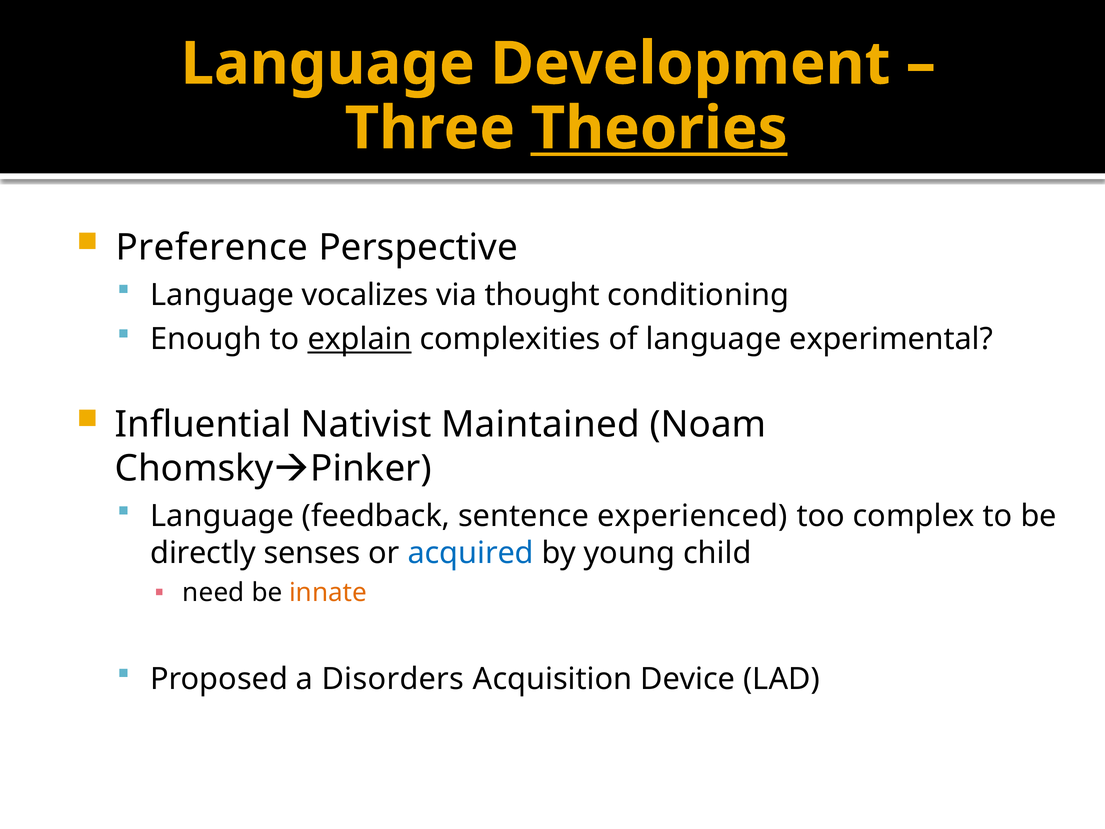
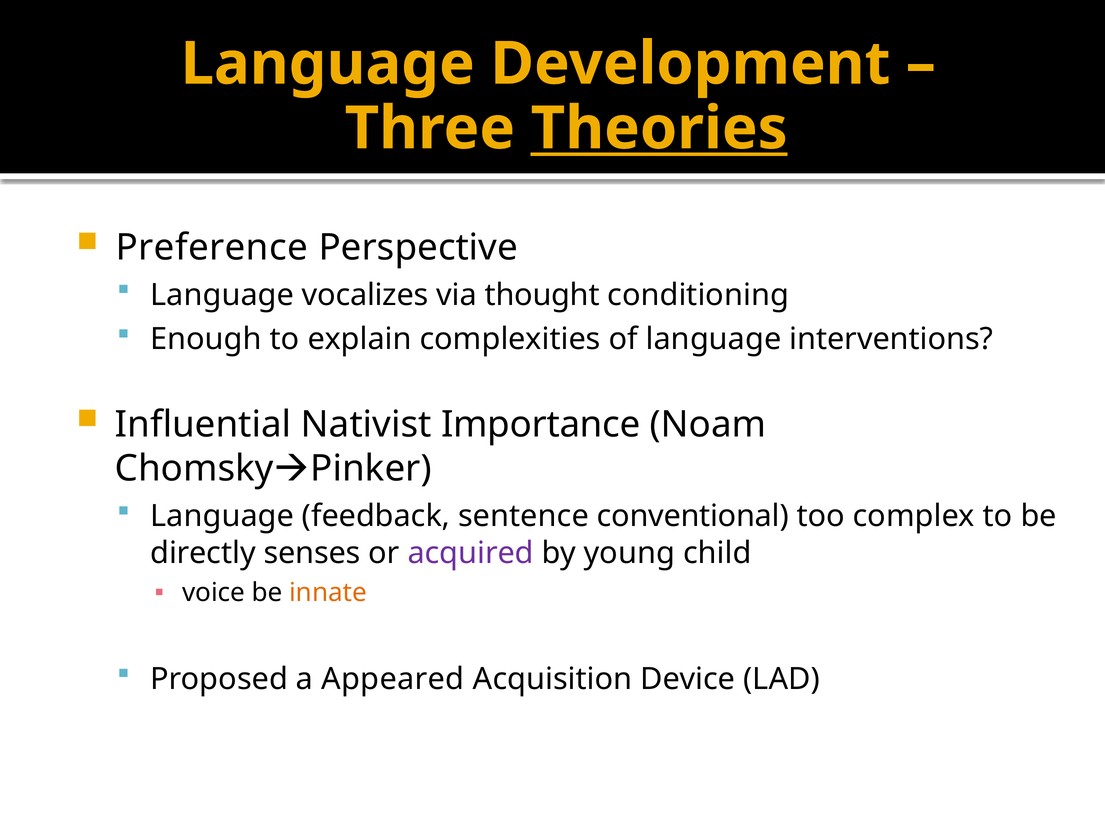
explain underline: present -> none
experimental: experimental -> interventions
Maintained: Maintained -> Importance
experienced: experienced -> conventional
acquired colour: blue -> purple
need: need -> voice
Disorders: Disorders -> Appeared
